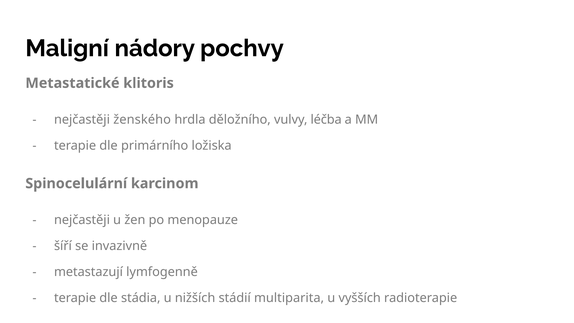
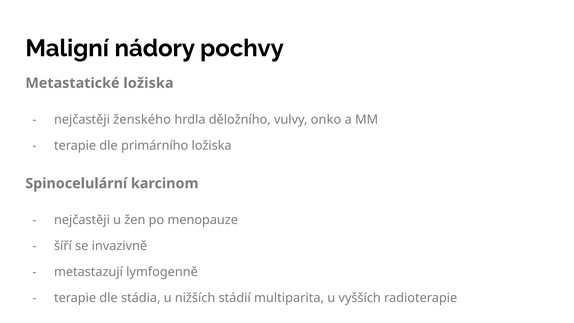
Metastatické klitoris: klitoris -> ložiska
léčba: léčba -> onko
